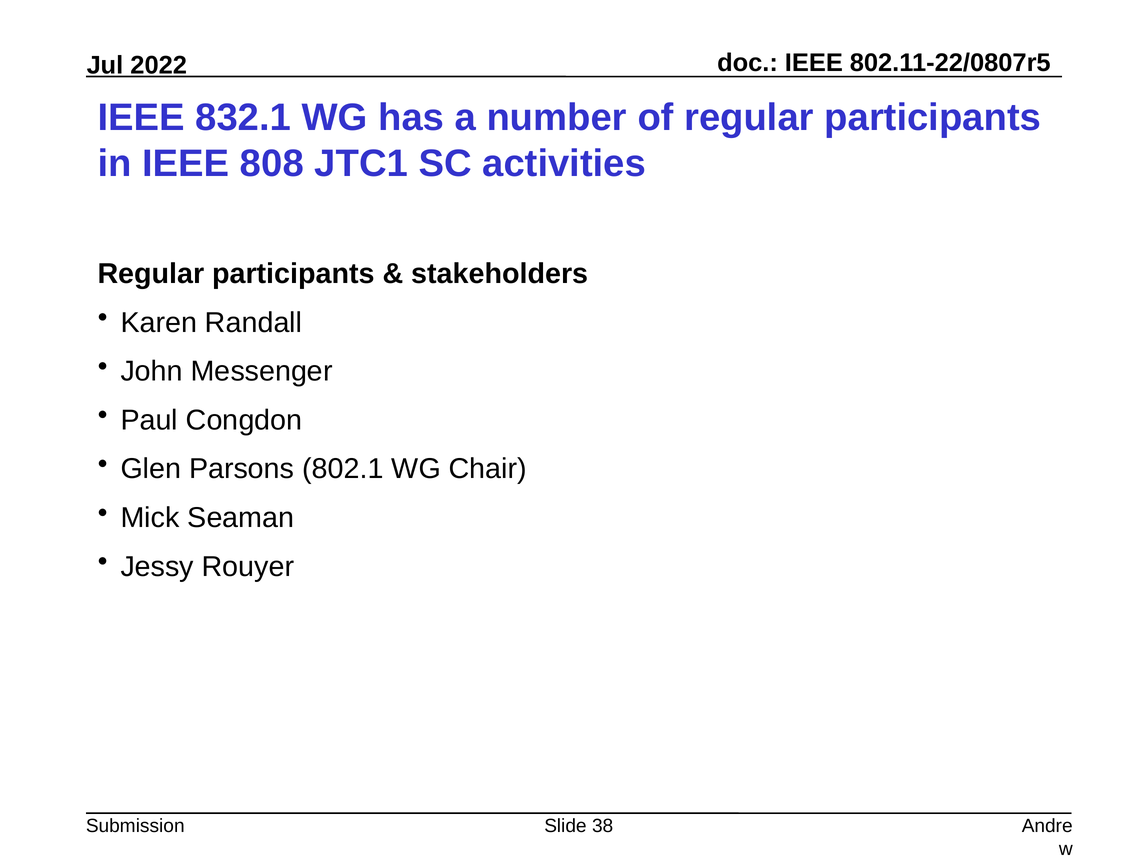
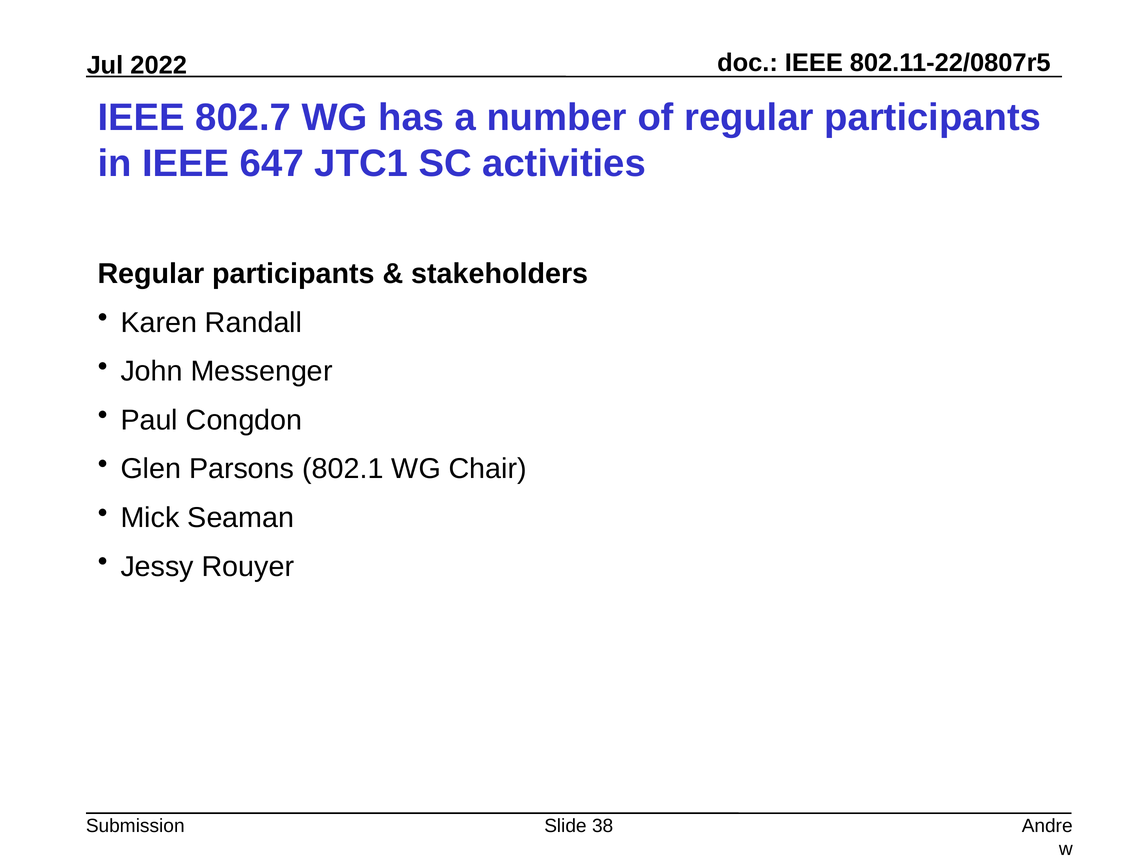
832.1: 832.1 -> 802.7
808: 808 -> 647
